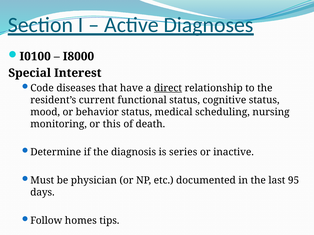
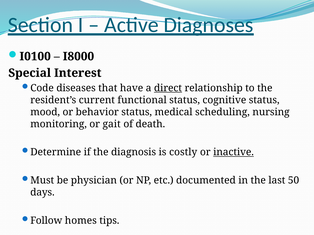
this: this -> gait
series: series -> costly
inactive underline: none -> present
95: 95 -> 50
